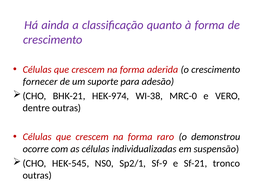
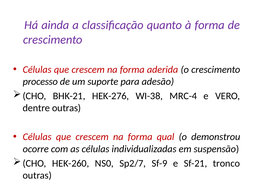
fornecer: fornecer -> processo
HEK-974: HEK-974 -> HEK-276
MRC-0: MRC-0 -> MRC-4
raro: raro -> qual
HEK-545: HEK-545 -> HEK-260
Sp2/1: Sp2/1 -> Sp2/7
